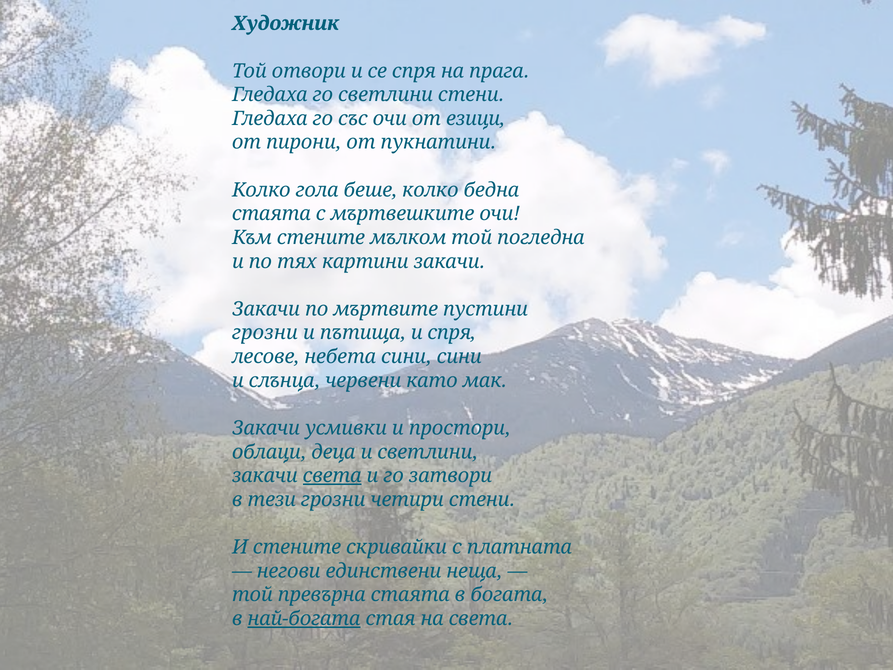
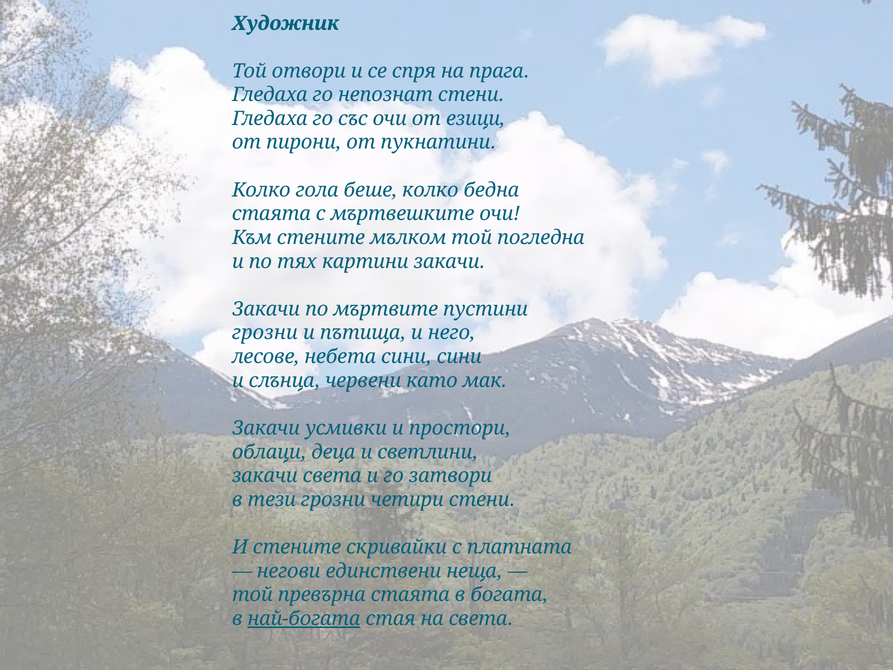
го светлини: светлини -> непознат
и спря: спря -> него
света at (332, 476) underline: present -> none
